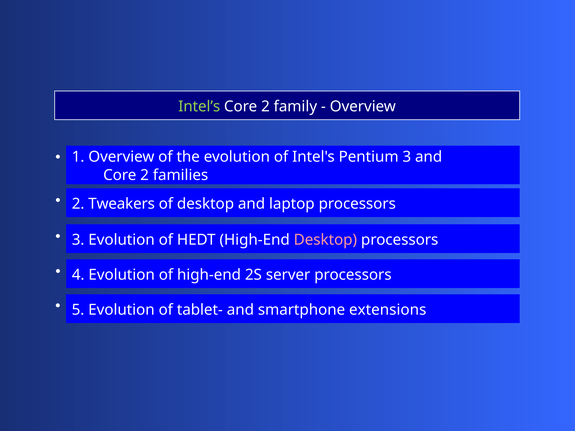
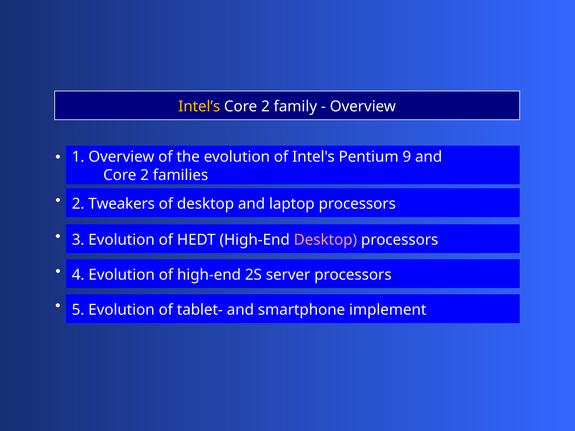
Intel’s colour: light green -> yellow
Pentium 3: 3 -> 9
extensions: extensions -> implement
